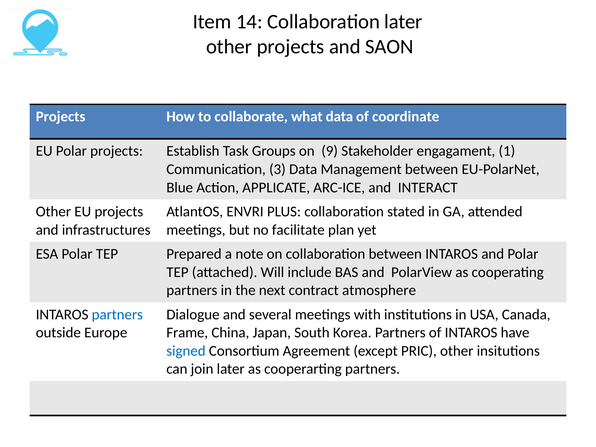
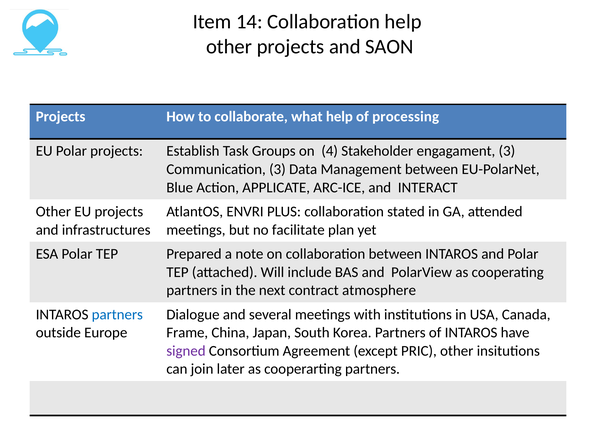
Collaboration later: later -> help
what data: data -> help
coordinate: coordinate -> processing
9: 9 -> 4
engagament 1: 1 -> 3
signed colour: blue -> purple
